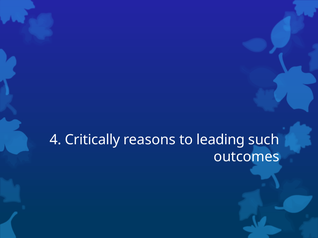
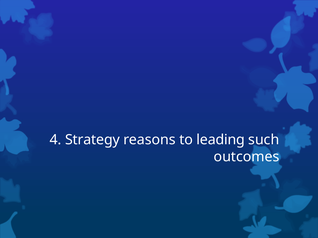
Critically: Critically -> Strategy
